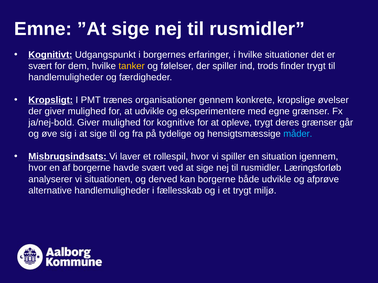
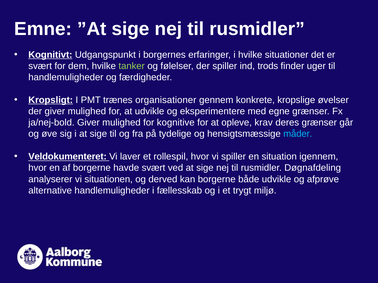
tanker colour: yellow -> light green
finder trygt: trygt -> uger
opleve trygt: trygt -> krav
Misbrugsindsats: Misbrugsindsats -> Veldokumenteret
Læringsforløb: Læringsforløb -> Døgnafdeling
